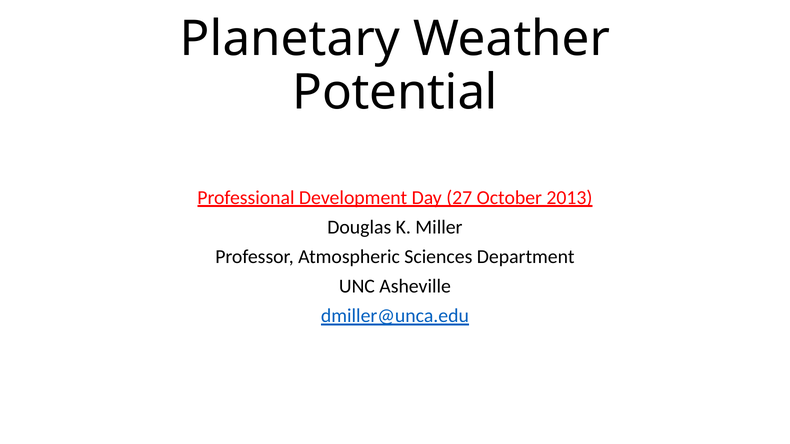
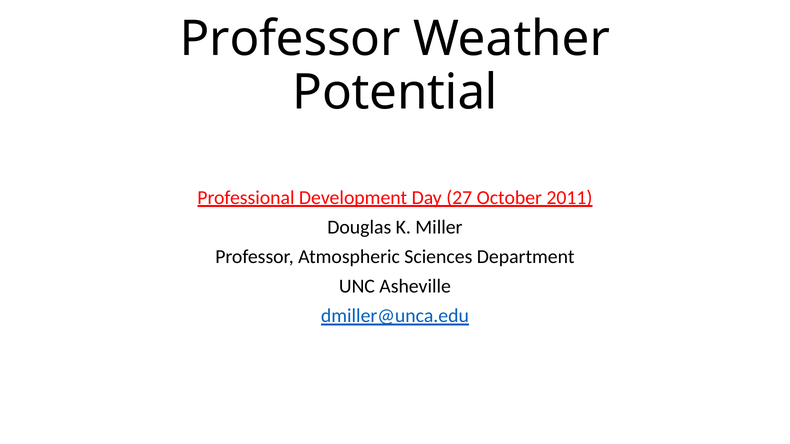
Planetary at (290, 39): Planetary -> Professor
2013: 2013 -> 2011
